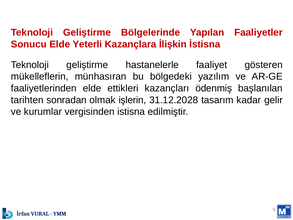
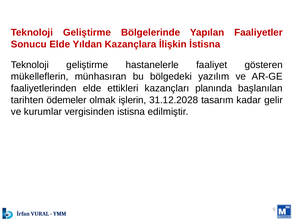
Yeterli: Yeterli -> Yıldan
ödenmiş: ödenmiş -> planında
sonradan: sonradan -> ödemeler
